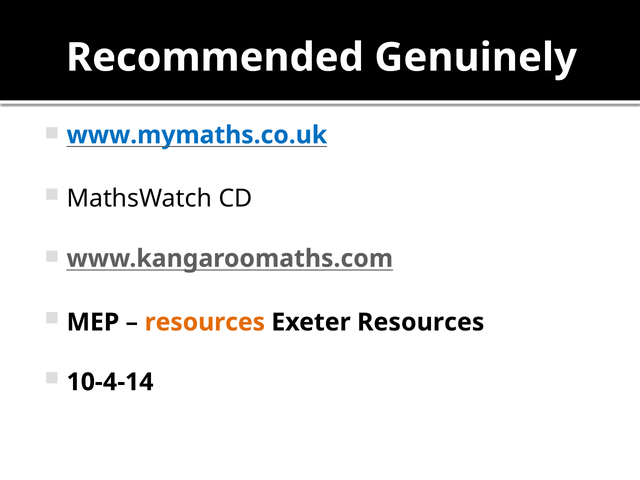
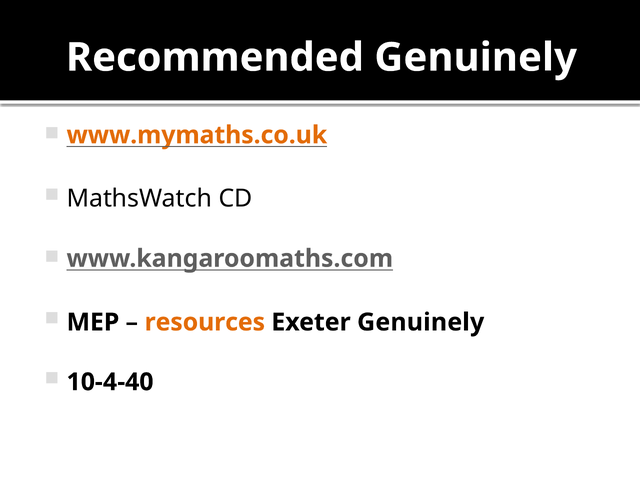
www.mymaths.co.uk colour: blue -> orange
Exeter Resources: Resources -> Genuinely
10-4-14: 10-4-14 -> 10-4-40
